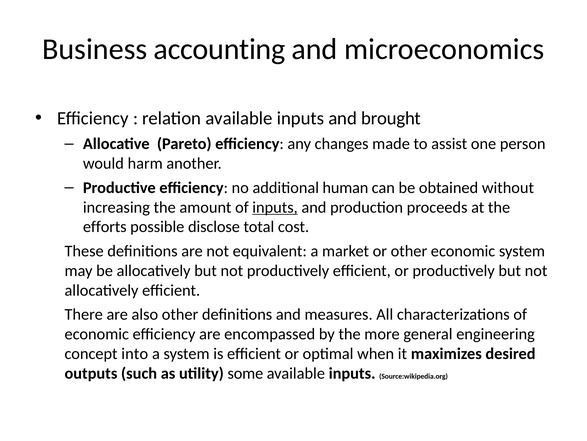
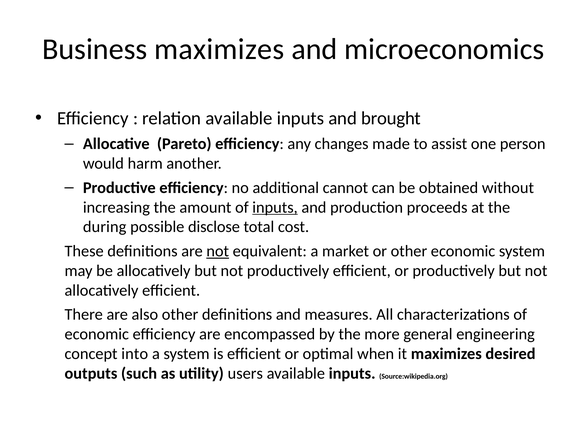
Business accounting: accounting -> maximizes
human: human -> cannot
efforts: efforts -> during
not at (218, 251) underline: none -> present
some: some -> users
